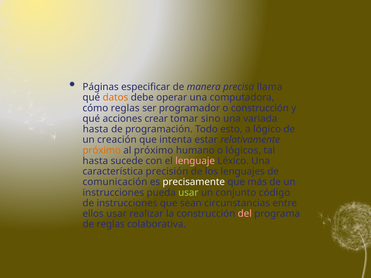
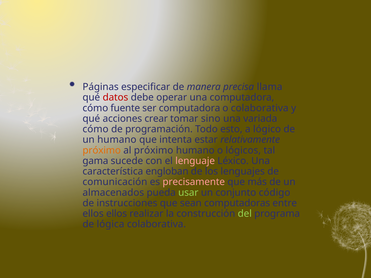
datos colour: orange -> red
cómo reglas: reglas -> fuente
ser programador: programador -> computadora
o construcción: construcción -> colaborativa
hasta at (96, 129): hasta -> cómo
un creación: creación -> humano
hasta at (95, 161): hasta -> gama
precisión: precisión -> engloban
precisamente colour: white -> pink
instrucciones at (113, 193): instrucciones -> almacenados
circunstancias: circunstancias -> computadoras
ellos usar: usar -> ellos
del colour: pink -> light green
de reglas: reglas -> lógica
